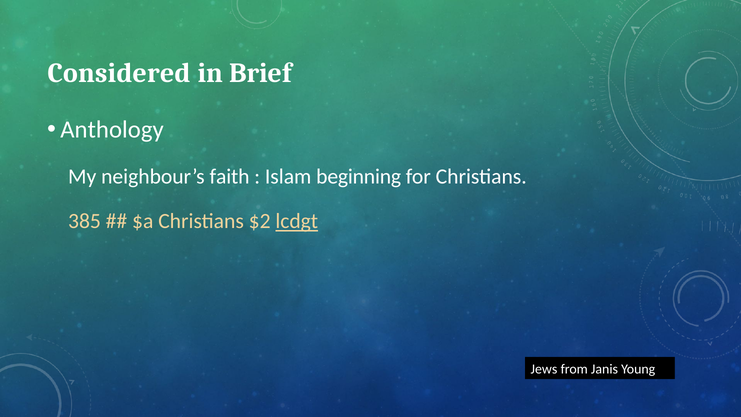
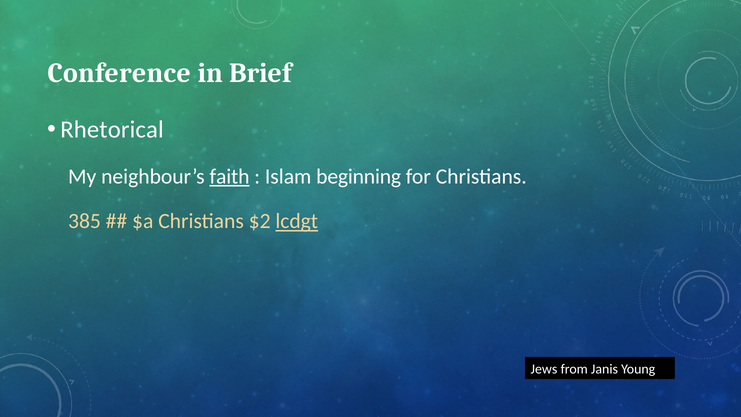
Considered: Considered -> Conference
Anthology: Anthology -> Rhetorical
faith underline: none -> present
